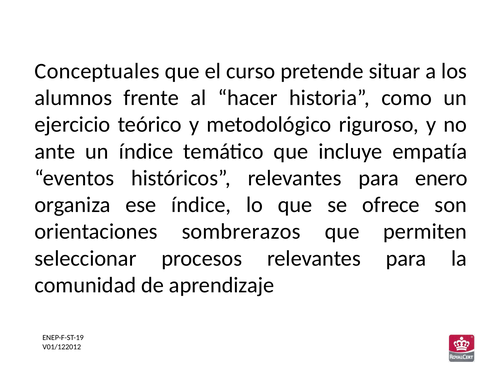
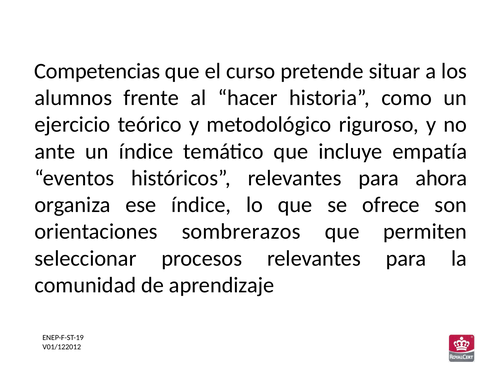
Conceptuales: Conceptuales -> Competencias
enero: enero -> ahora
